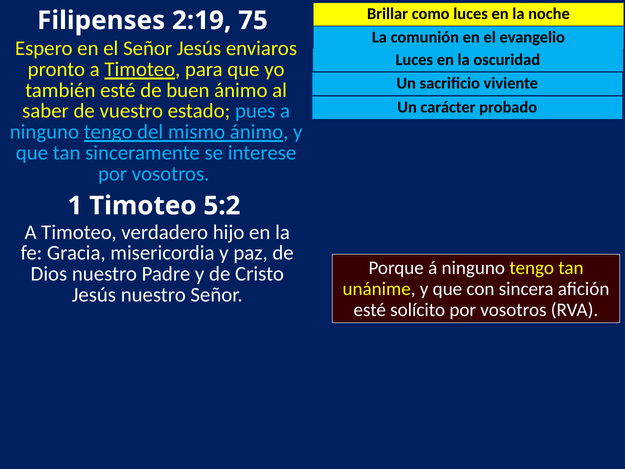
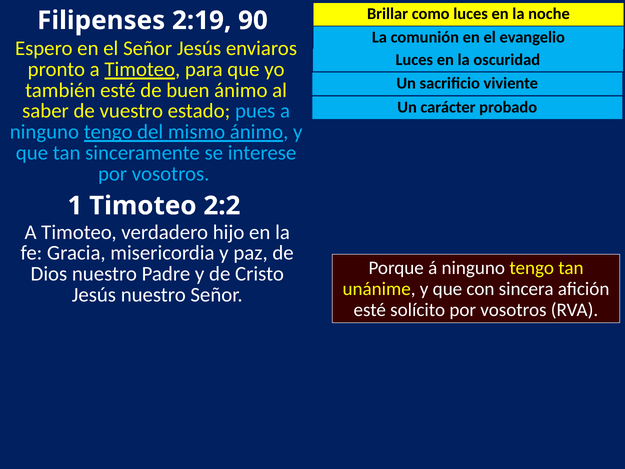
75: 75 -> 90
5:2: 5:2 -> 2:2
